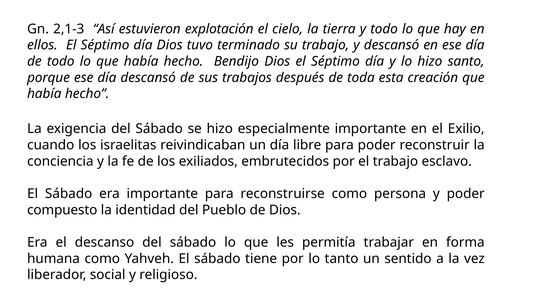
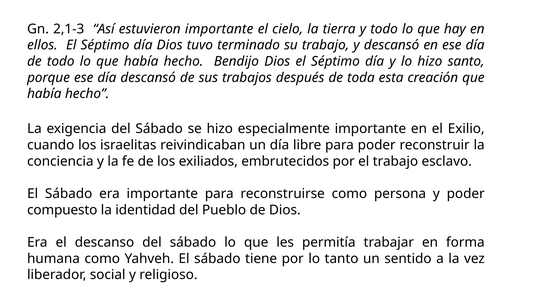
estuvieron explotación: explotación -> importante
